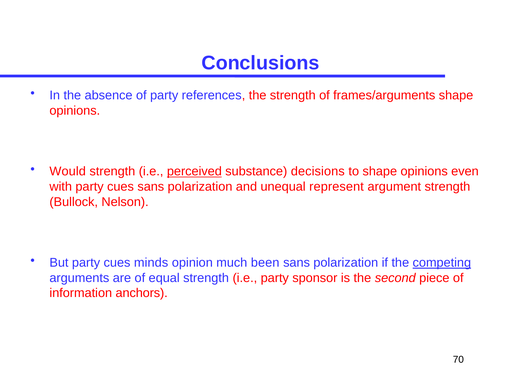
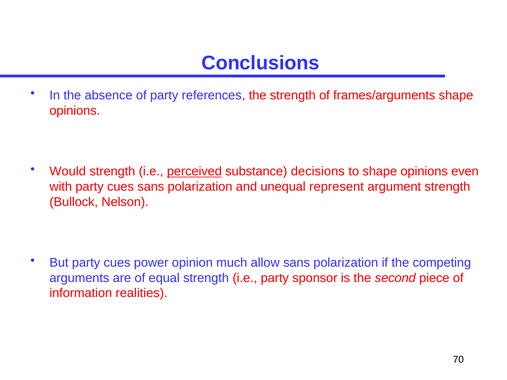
minds: minds -> power
been: been -> allow
competing underline: present -> none
anchors: anchors -> realities
